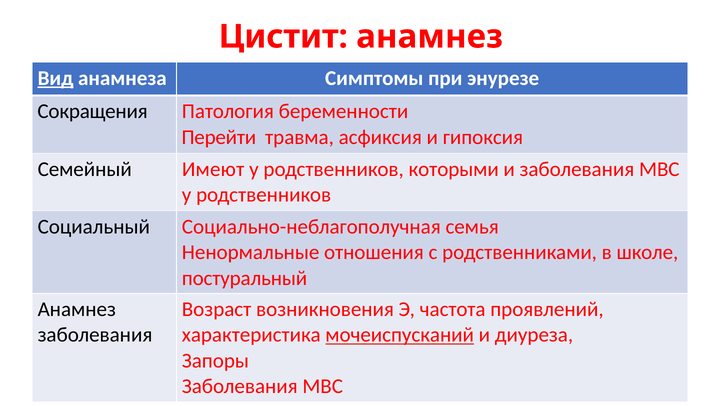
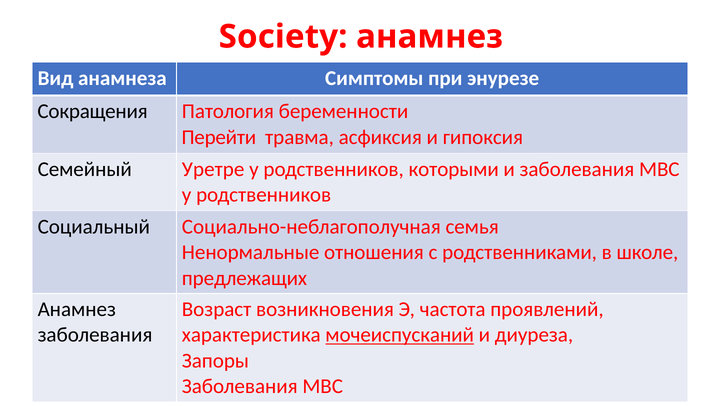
Цистит: Цистит -> Society
Вид underline: present -> none
Имеют: Имеют -> Уретре
постуральный: постуральный -> предлежащих
